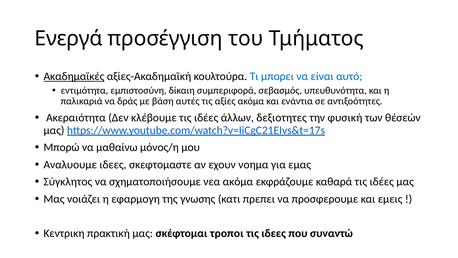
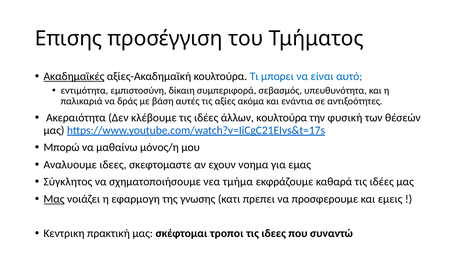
Ενεργά: Ενεργά -> Επισης
άλλων δεξιοτητες: δεξιοτητες -> κουλτούρα
νεα ακόμα: ακόμα -> τμήμα
Μας at (54, 199) underline: none -> present
